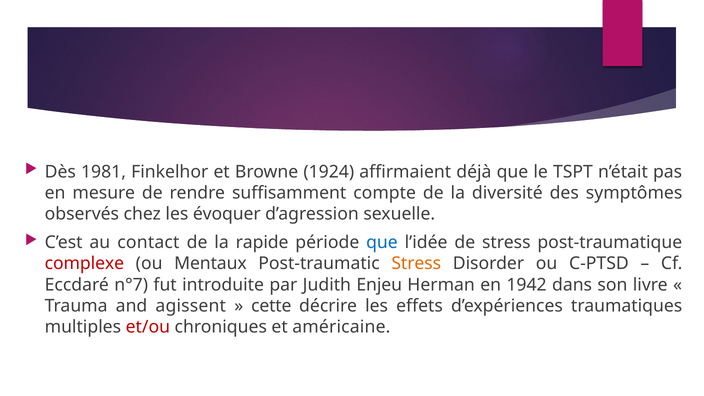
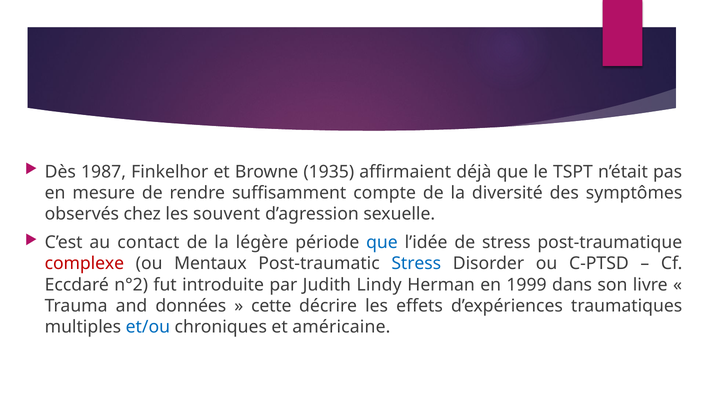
1981: 1981 -> 1987
1924: 1924 -> 1935
évoquer: évoquer -> souvent
rapide: rapide -> légère
Stress at (416, 264) colour: orange -> blue
n°7: n°7 -> n°2
Enjeu: Enjeu -> Lindy
1942: 1942 -> 1999
agissent: agissent -> données
et/ou colour: red -> blue
